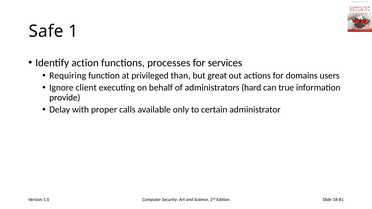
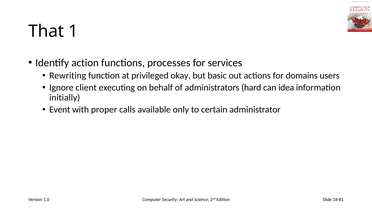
Safe: Safe -> That
Requiring: Requiring -> Rewriting
than: than -> okay
great: great -> basic
true: true -> idea
provide: provide -> initially
Delay: Delay -> Event
